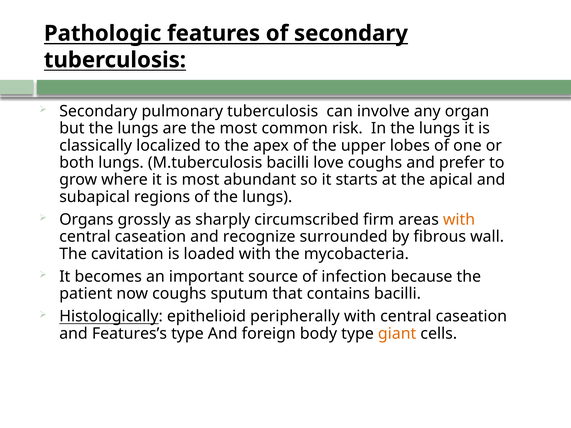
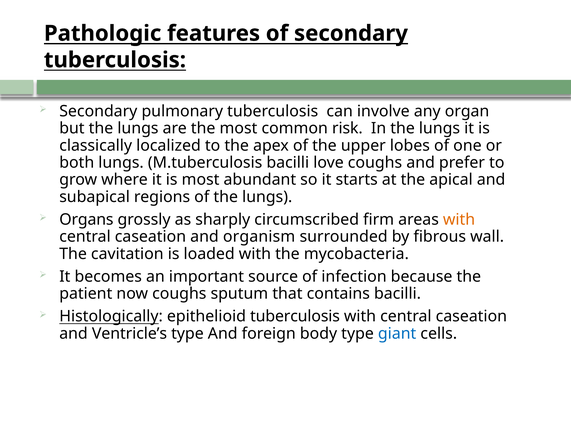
recognize: recognize -> organism
epithelioid peripherally: peripherally -> tuberculosis
Features’s: Features’s -> Ventricle’s
giant colour: orange -> blue
